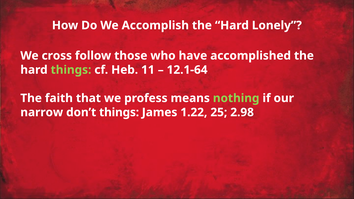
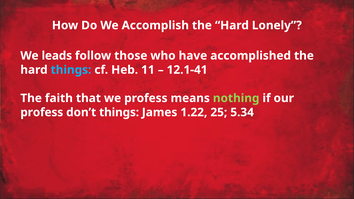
cross: cross -> leads
things at (71, 70) colour: light green -> light blue
12.1-64: 12.1-64 -> 12.1-41
narrow at (42, 112): narrow -> profess
2.98: 2.98 -> 5.34
